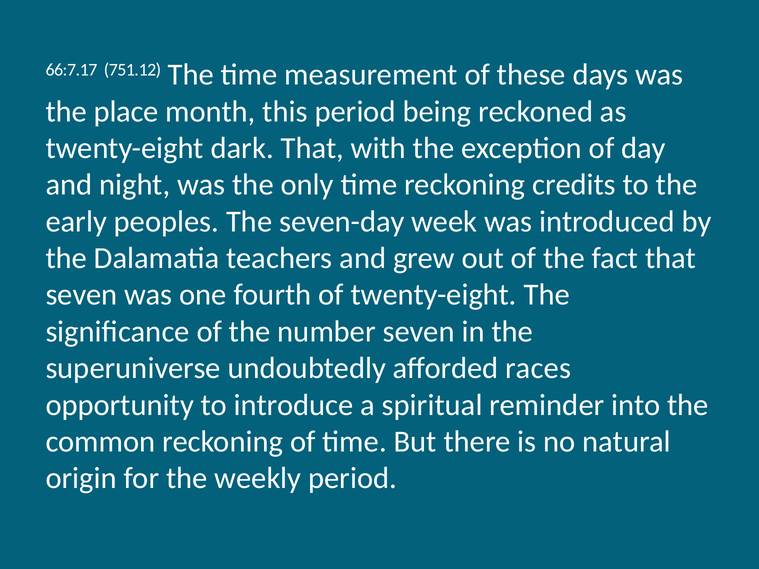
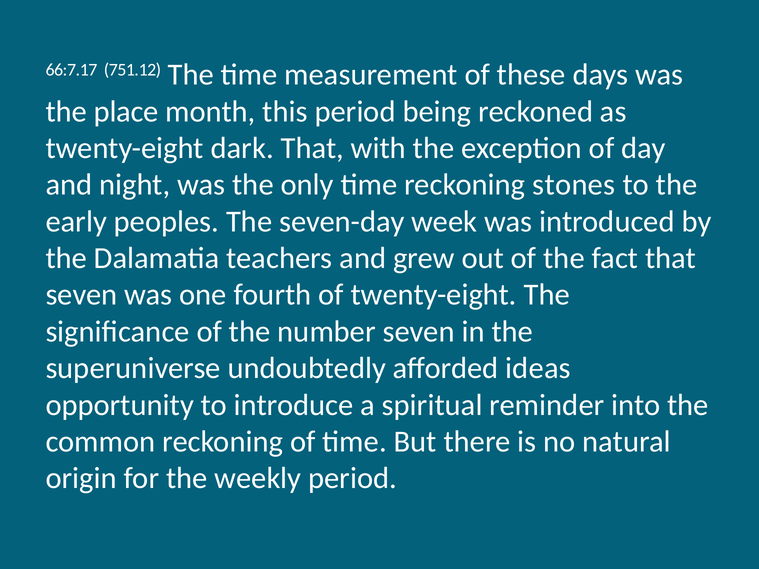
credits: credits -> stones
races: races -> ideas
